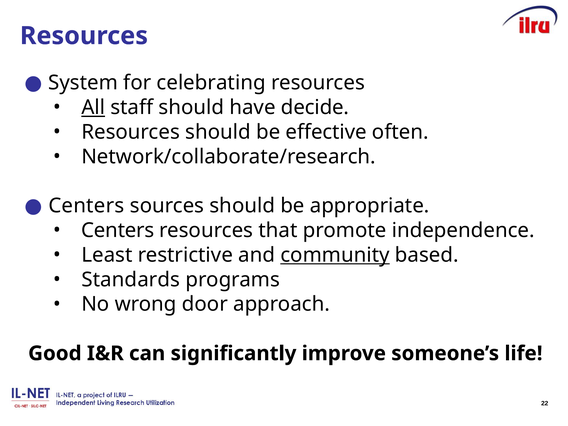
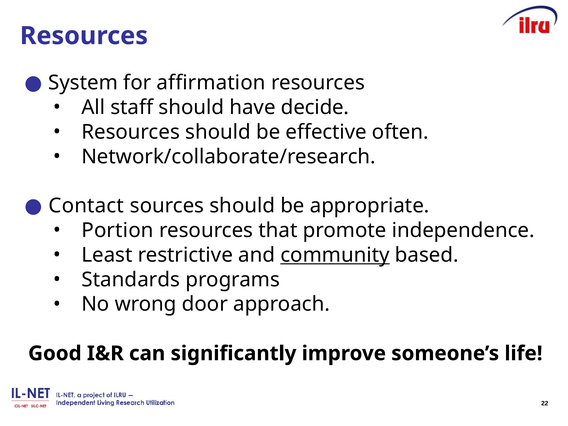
celebrating: celebrating -> affirmation
All underline: present -> none
Centers at (86, 206): Centers -> Contact
Centers at (118, 230): Centers -> Portion
